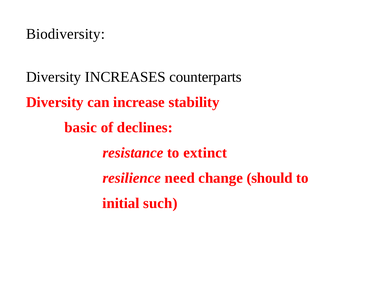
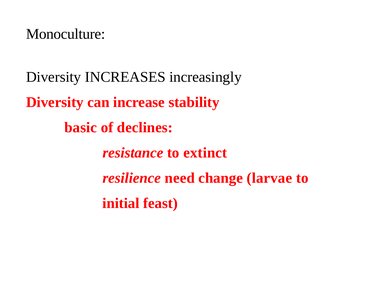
Biodiversity: Biodiversity -> Monoculture
counterparts: counterparts -> increasingly
should: should -> larvae
such: such -> feast
